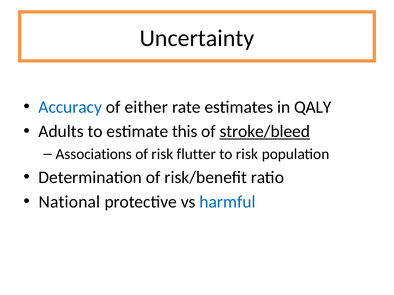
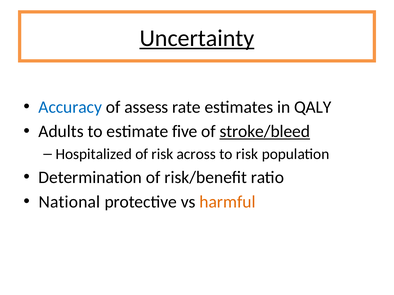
Uncertainty underline: none -> present
either: either -> assess
this: this -> five
Associations: Associations -> Hospitalized
flutter: flutter -> across
harmful colour: blue -> orange
